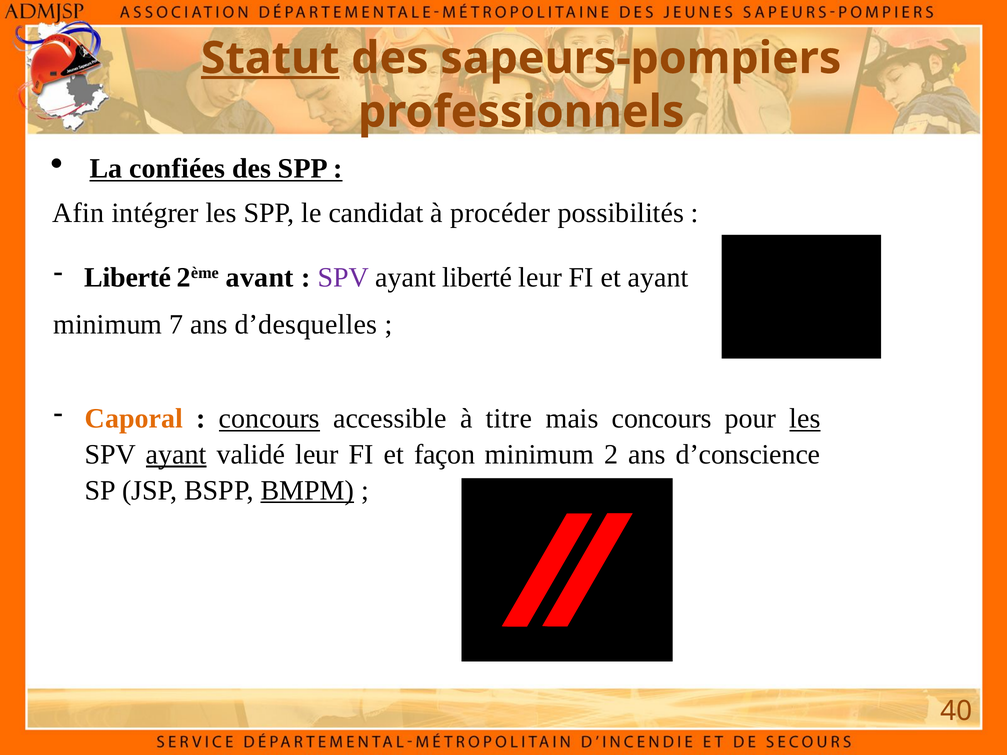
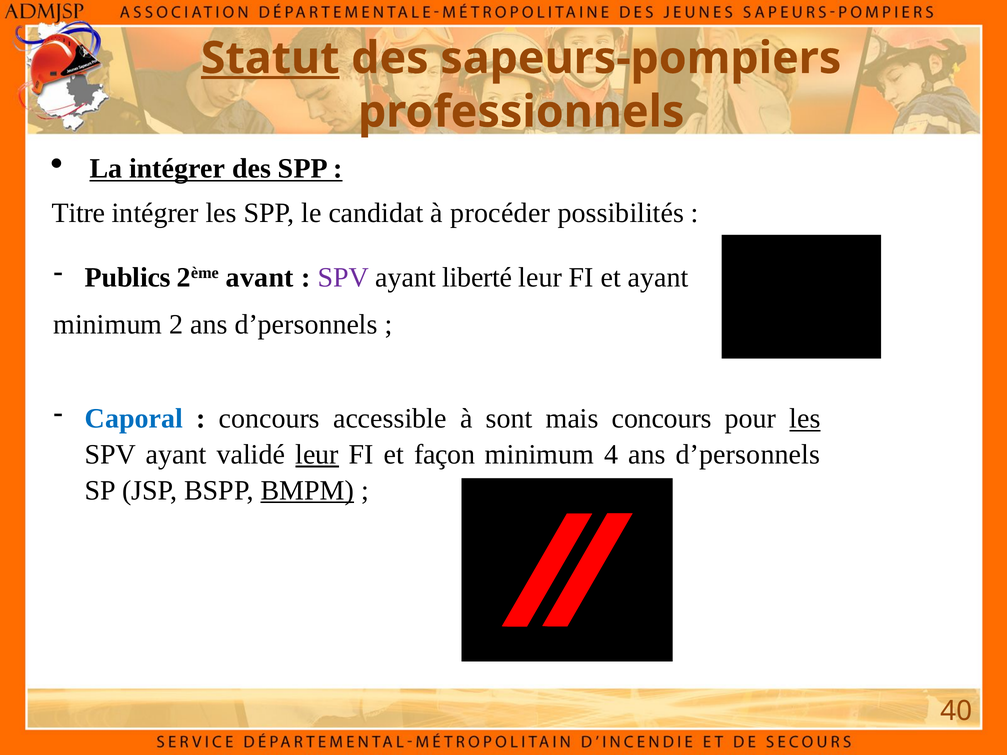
La confiées: confiées -> intégrer
Afin: Afin -> Titre
Liberté at (128, 277): Liberté -> Publics
7: 7 -> 2
d’desquelles at (306, 324): d’desquelles -> d’personnels
Caporal colour: orange -> blue
concours at (269, 419) underline: present -> none
titre: titre -> sont
ayant at (176, 455) underline: present -> none
leur at (317, 455) underline: none -> present
2: 2 -> 4
d’conscience at (748, 455): d’conscience -> d’personnels
